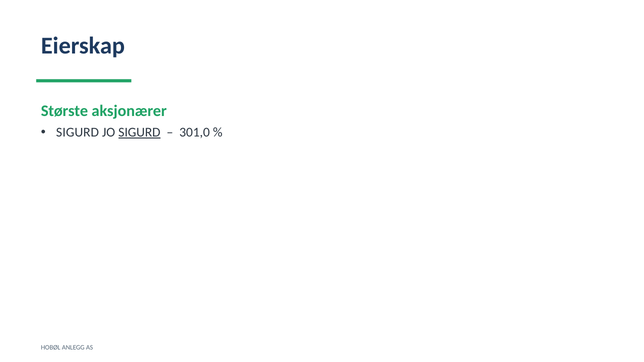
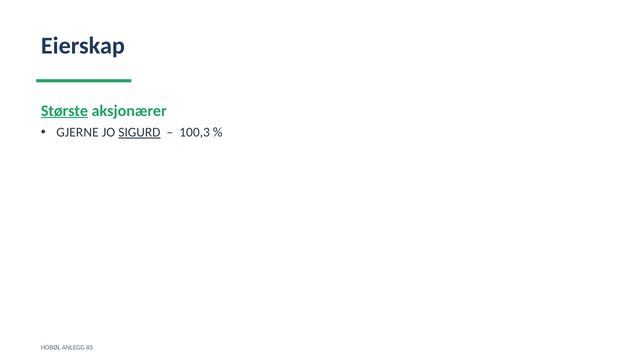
Største underline: none -> present
SIGURD at (78, 132): SIGURD -> GJERNE
301,0: 301,0 -> 100,3
